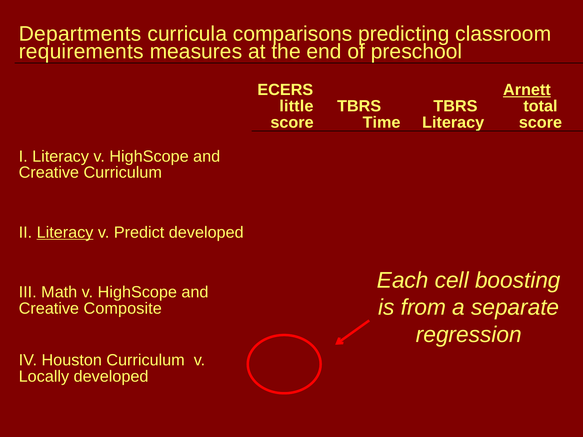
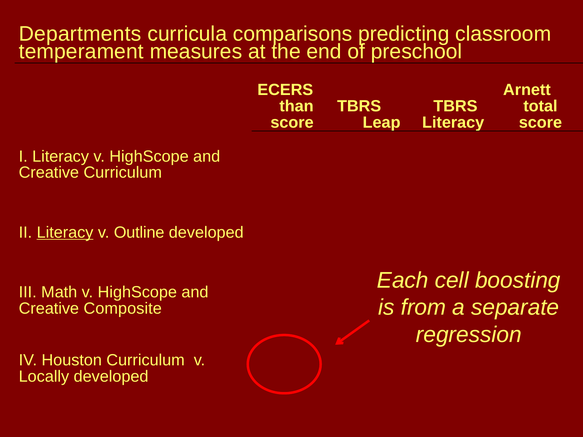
requirements: requirements -> temperament
Arnett underline: present -> none
little: little -> than
Time: Time -> Leap
Predict: Predict -> Outline
